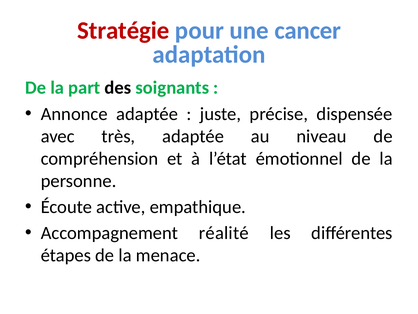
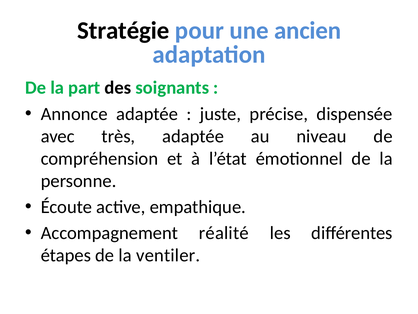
Stratégie colour: red -> black
cancer: cancer -> ancien
menace: menace -> ventiler
